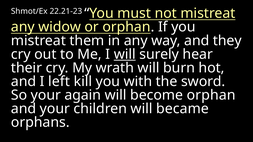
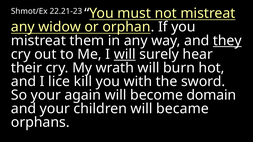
they underline: none -> present
left: left -> lice
become orphan: orphan -> domain
